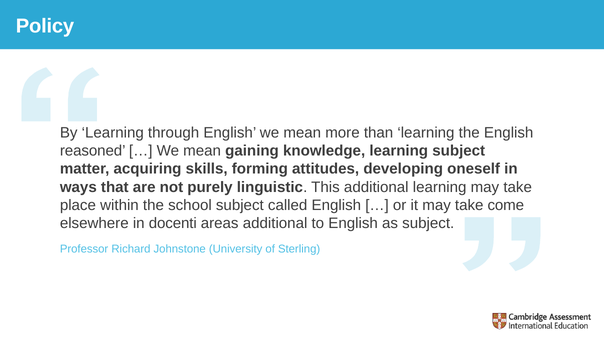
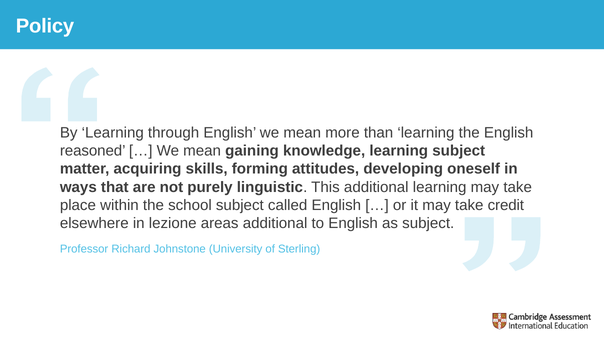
come: come -> credit
docenti: docenti -> lezione
